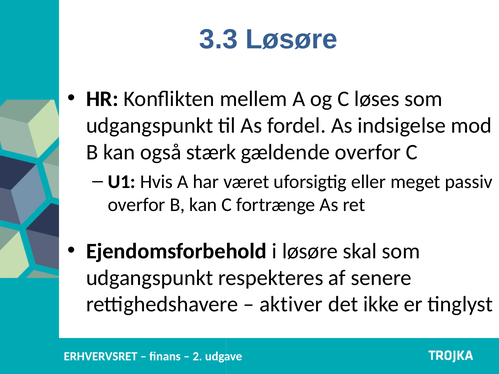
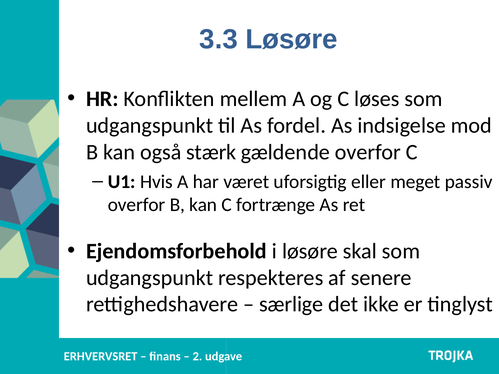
aktiver: aktiver -> særlige
